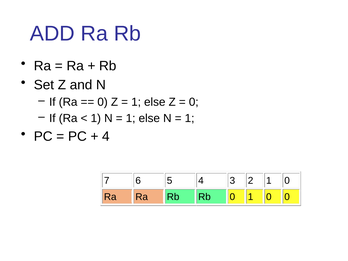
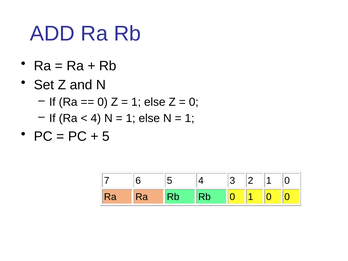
1 at (96, 118): 1 -> 4
4 at (106, 136): 4 -> 5
